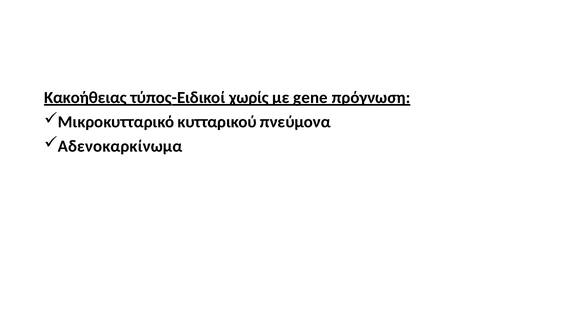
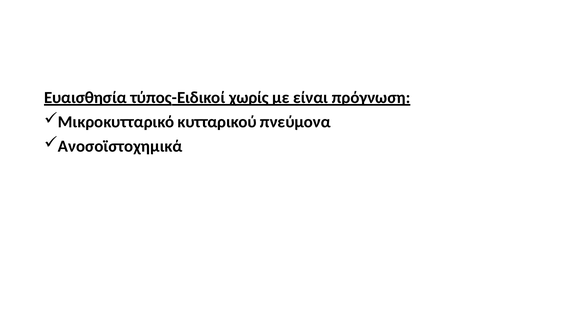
Κακοήθειας: Κακοήθειας -> Ευαισθησία
gene: gene -> είναι
Αδενοκαρκίνωμα: Αδενοκαρκίνωμα -> Ανοσοϊστοχημικά
